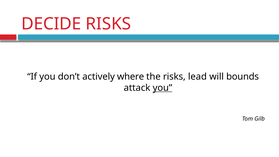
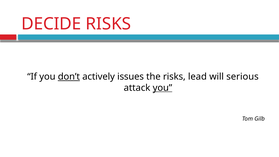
don’t underline: none -> present
where: where -> issues
bounds: bounds -> serious
